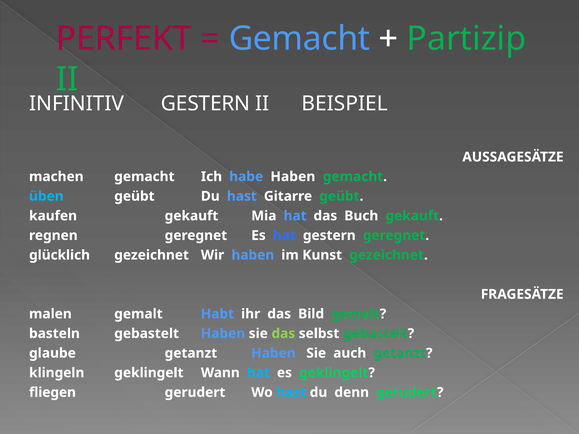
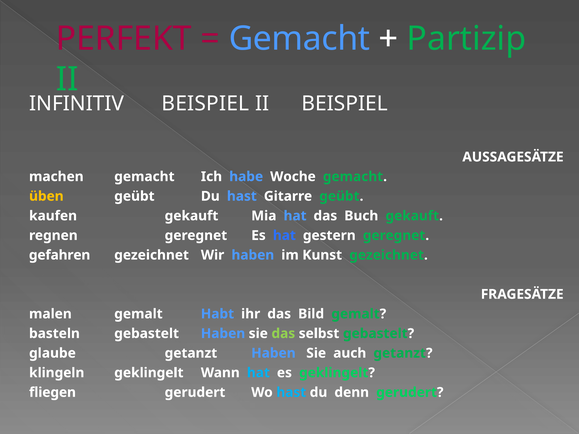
INFINITIV GESTERN: GESTERN -> BEISPIEL
habe Haben: Haben -> Woche
üben colour: light blue -> yellow
glücklich: glücklich -> gefahren
